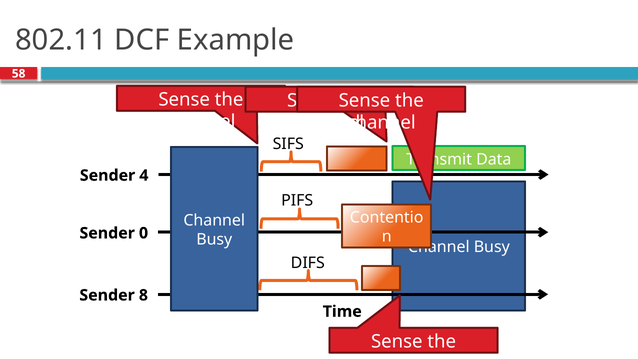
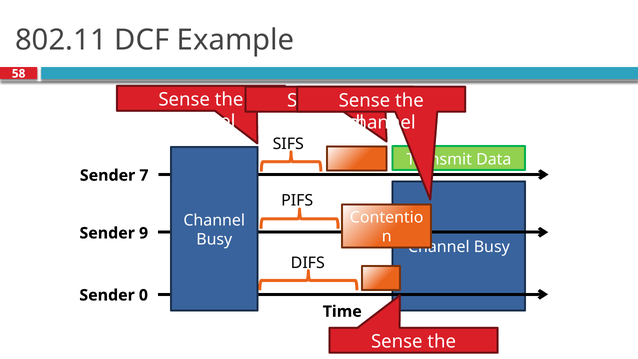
4: 4 -> 7
0: 0 -> 9
8: 8 -> 0
